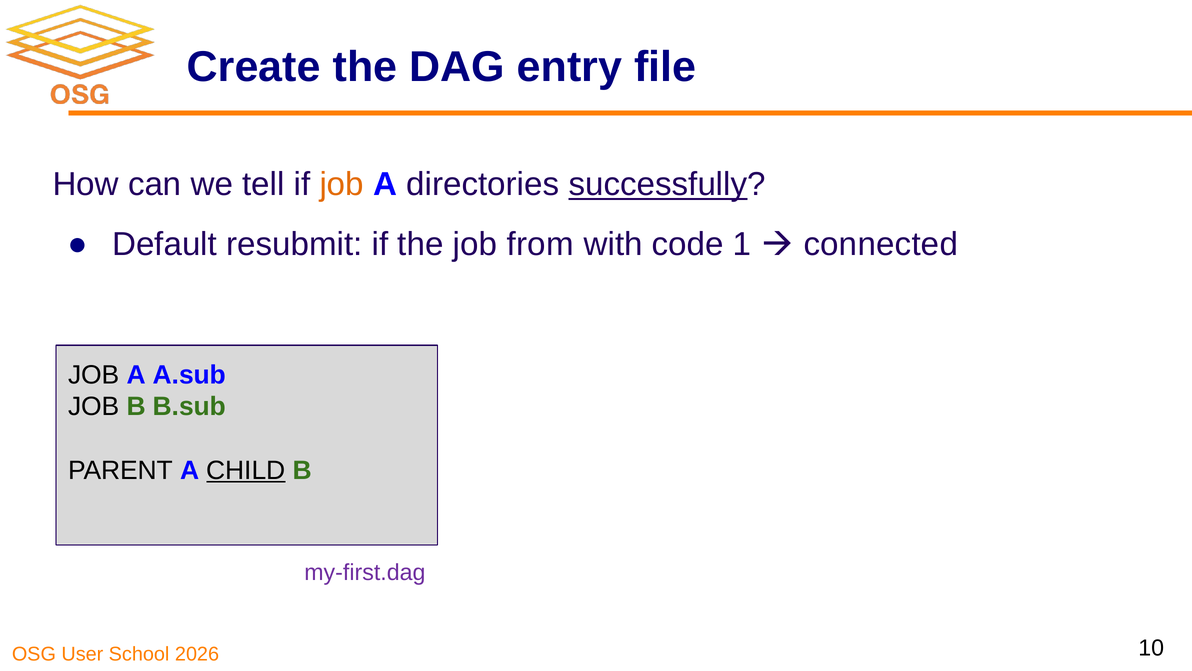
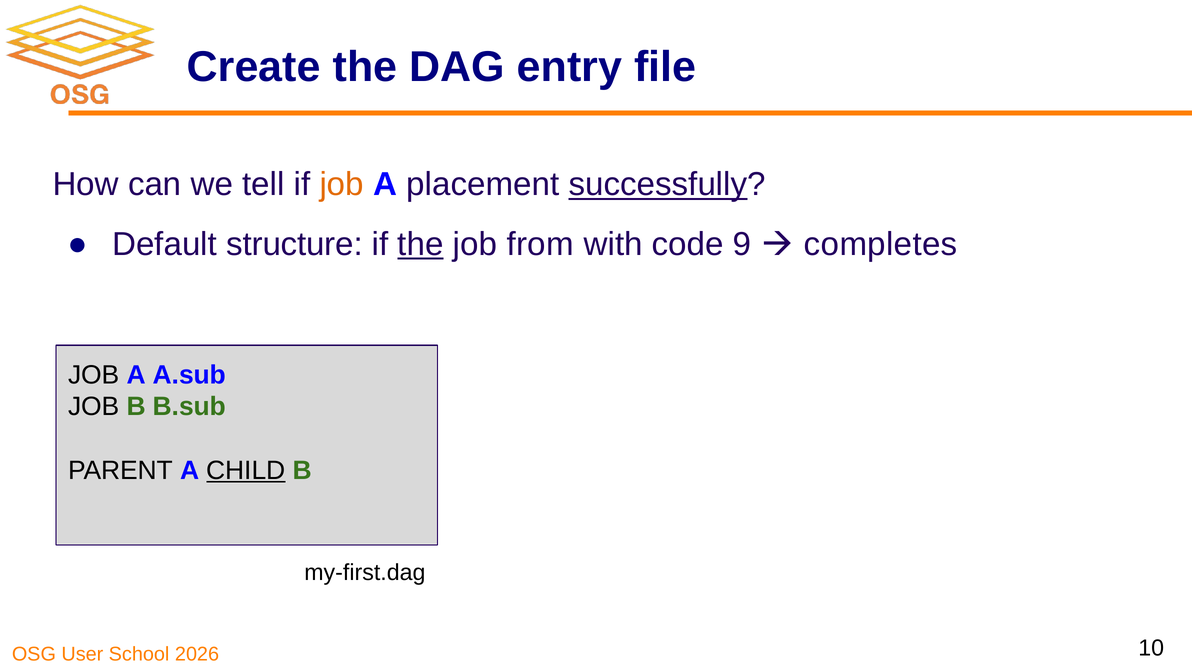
directories: directories -> placement
resubmit: resubmit -> structure
the at (421, 244) underline: none -> present
1: 1 -> 9
connected: connected -> completes
my-first.dag colour: purple -> black
